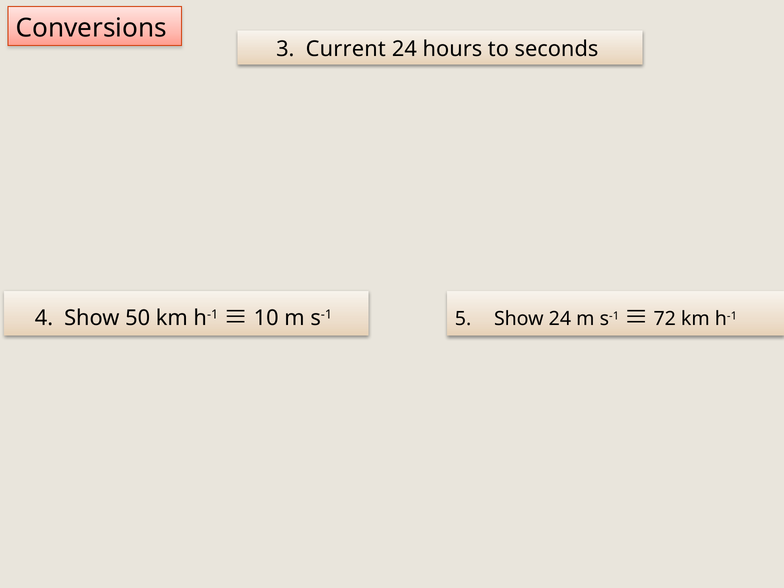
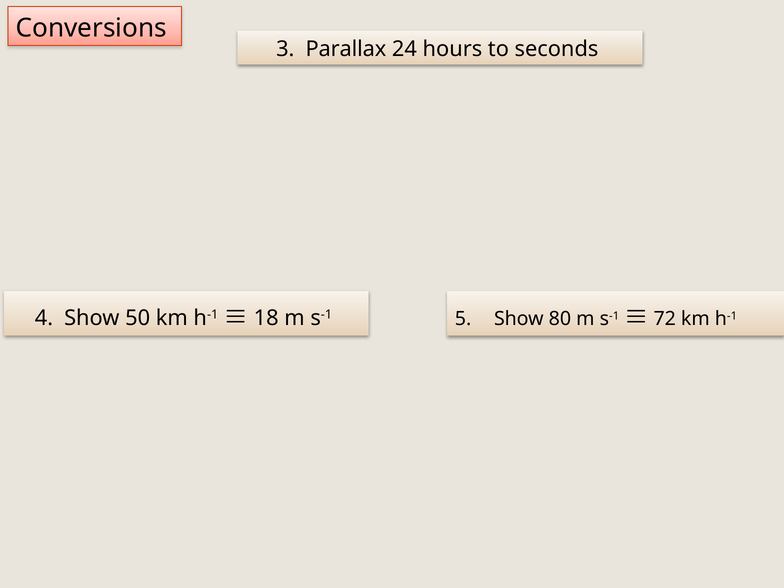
Current: Current -> Parallax
10: 10 -> 18
Show 24: 24 -> 80
